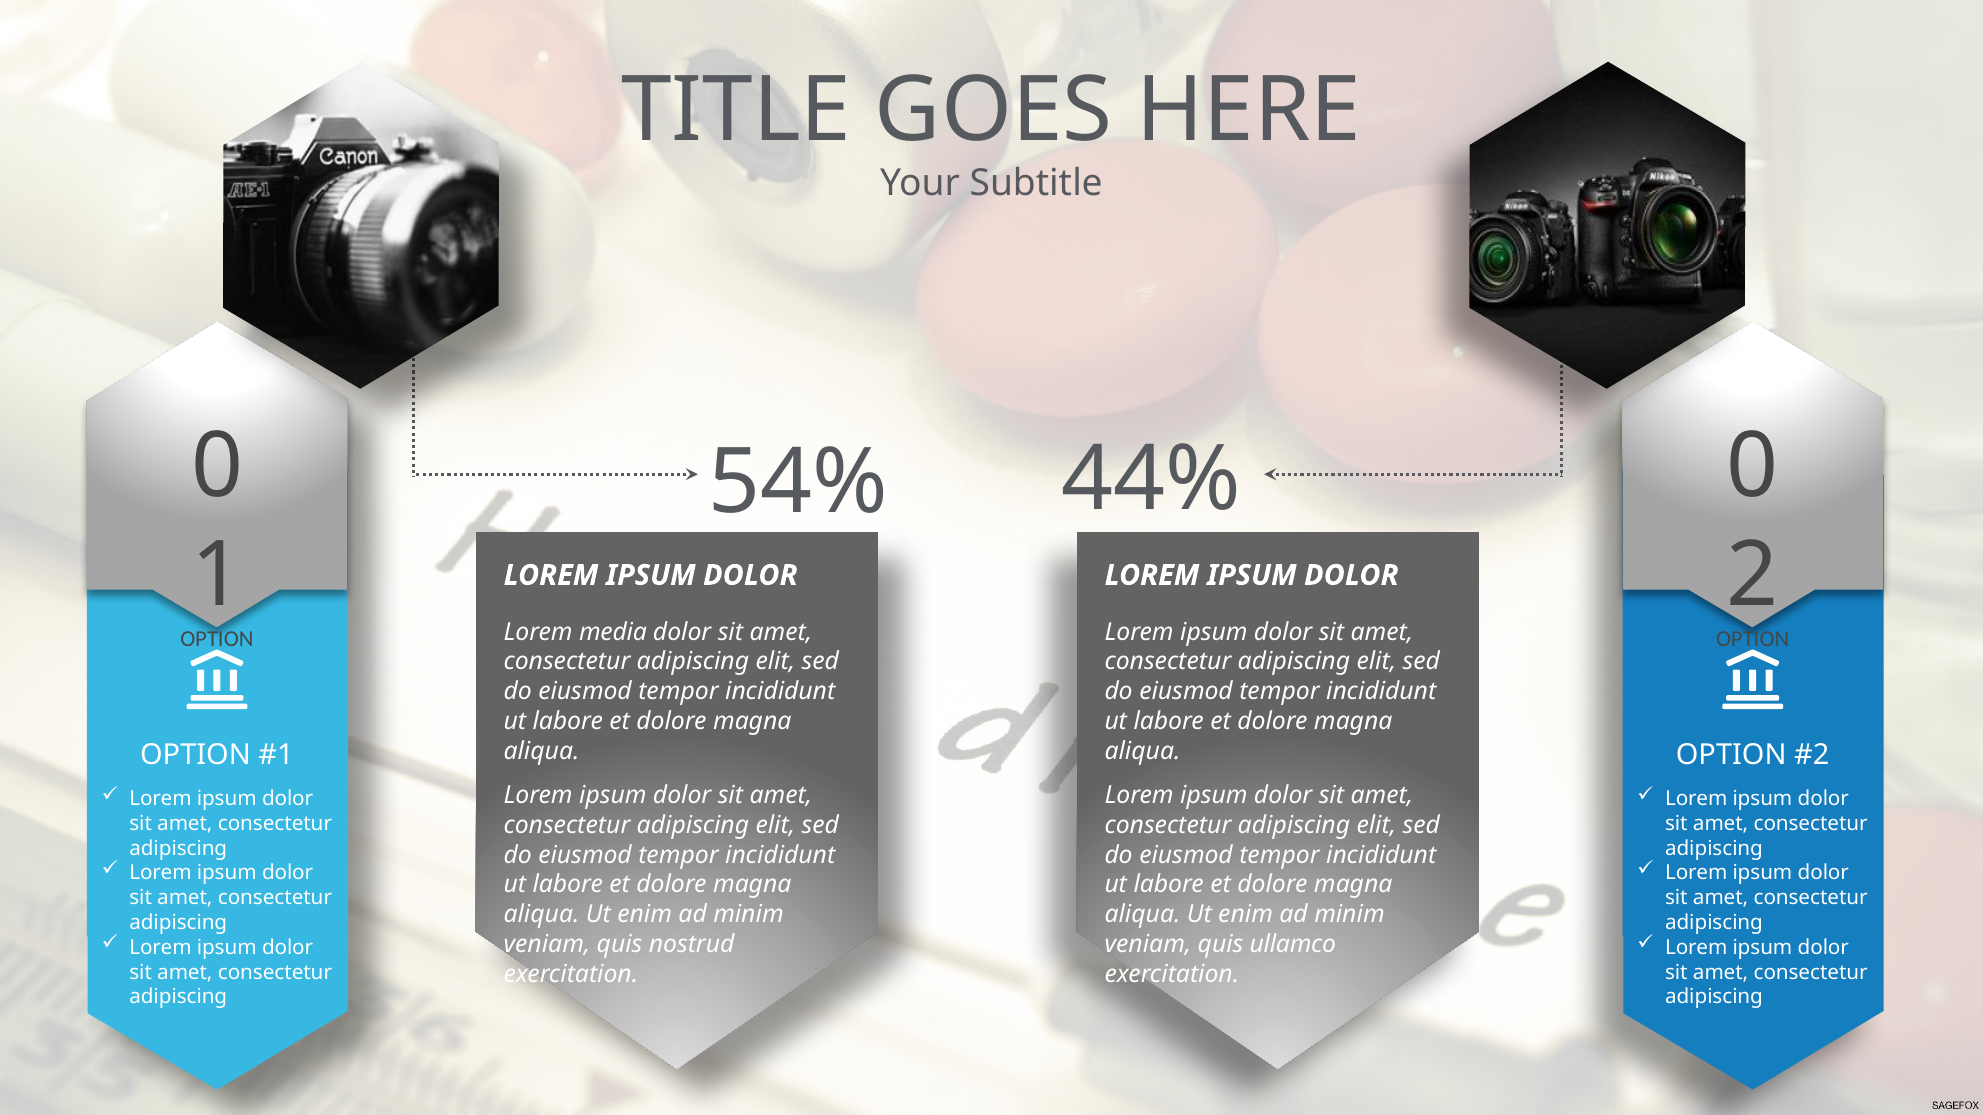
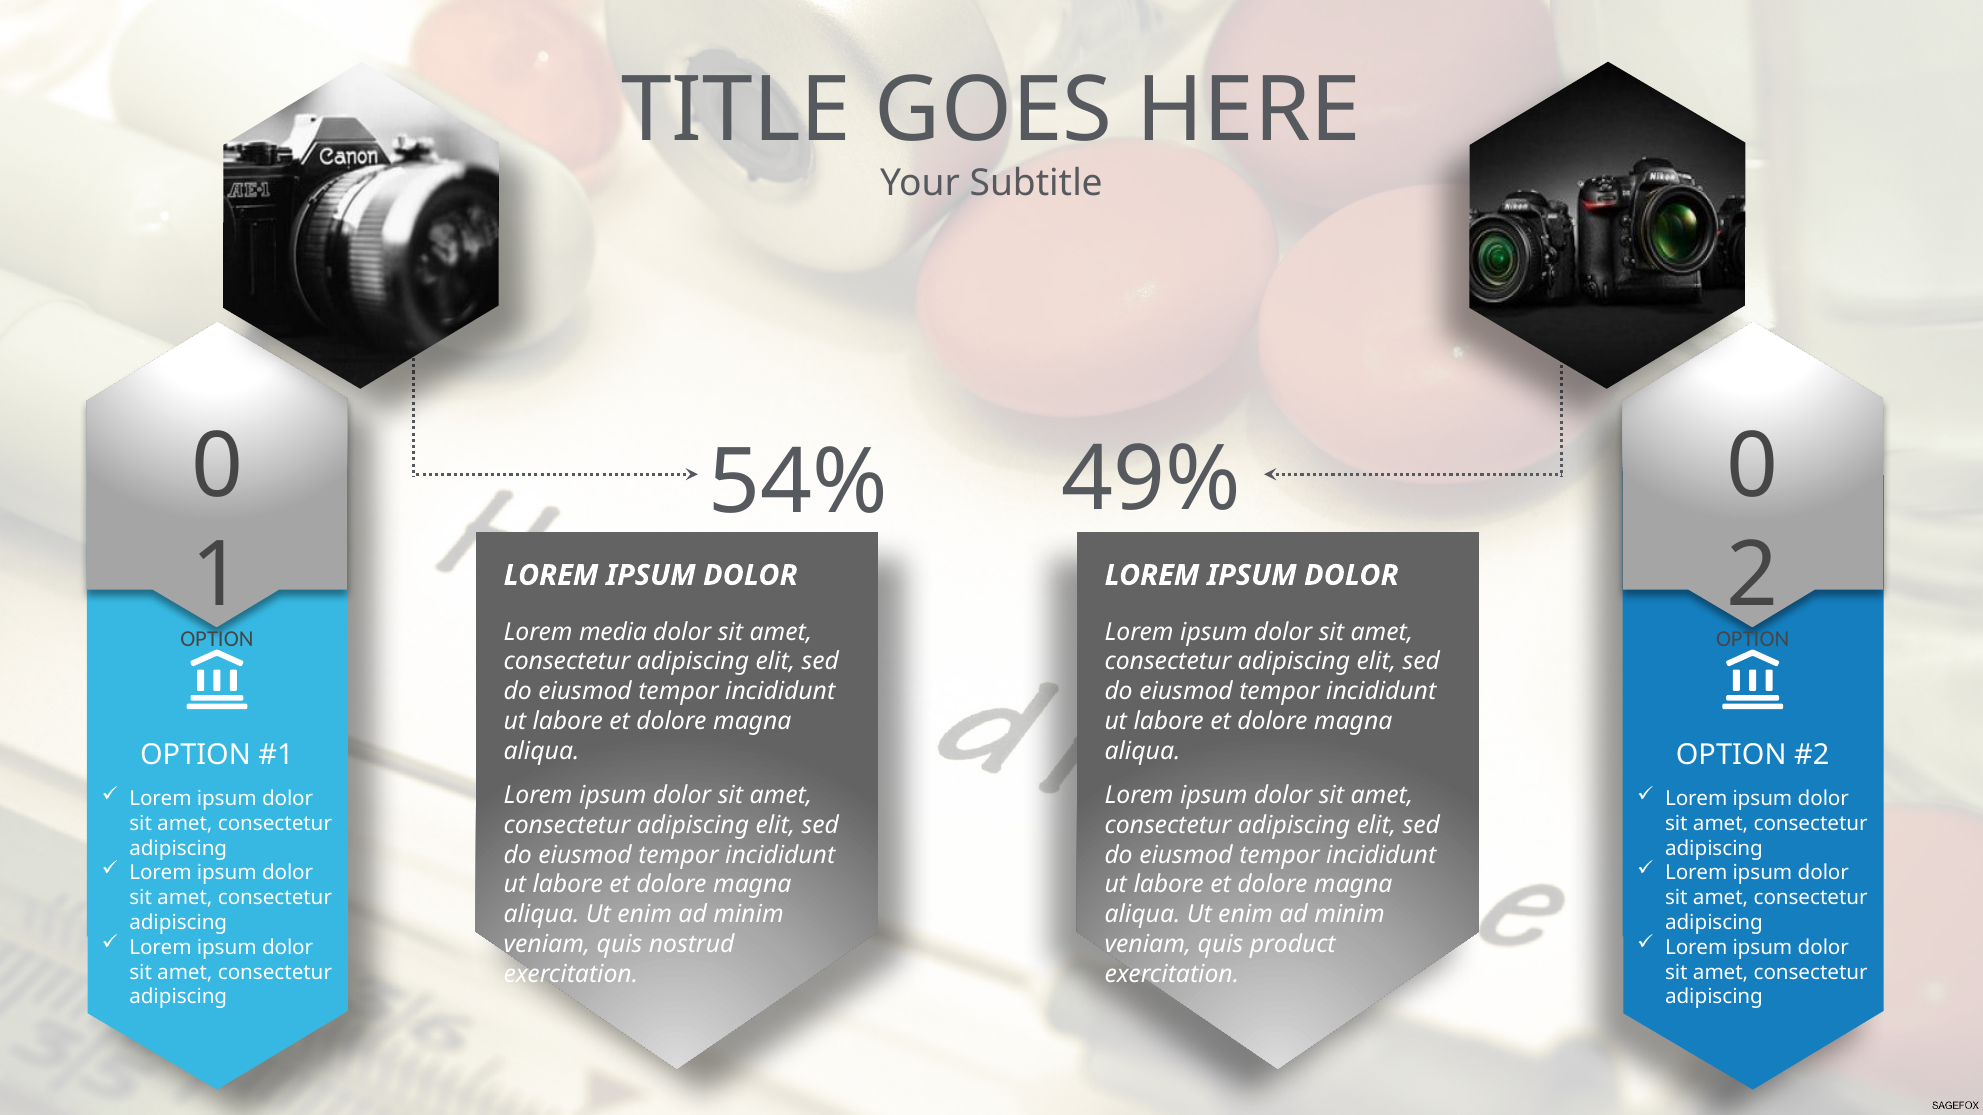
44%: 44% -> 49%
ullamco: ullamco -> product
